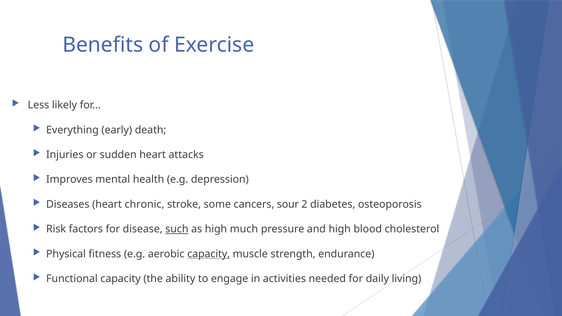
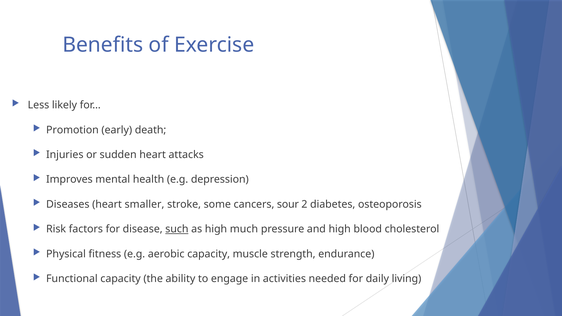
Everything: Everything -> Promotion
chronic: chronic -> smaller
capacity at (209, 254) underline: present -> none
